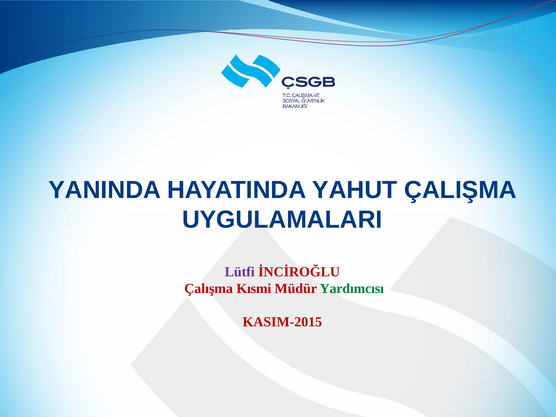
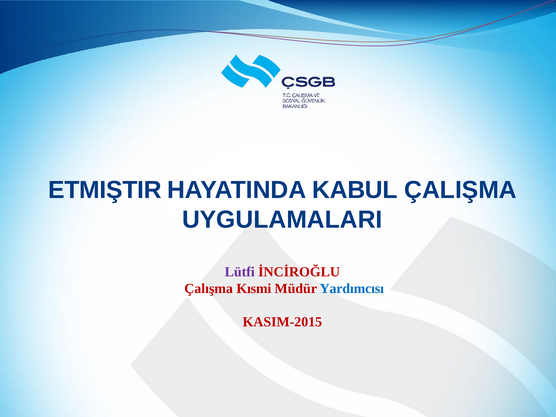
YANINDA: YANINDA -> ETMIŞTIR
YAHUT: YAHUT -> KABUL
Yardımcısı colour: green -> blue
